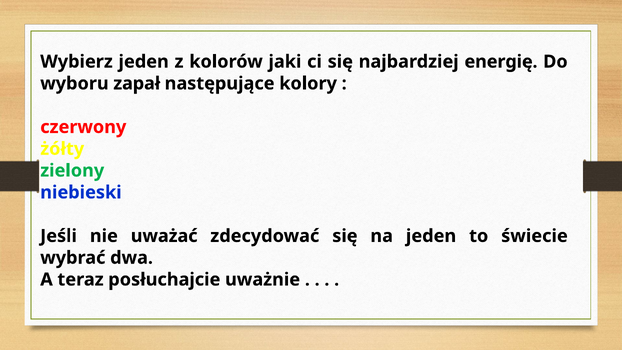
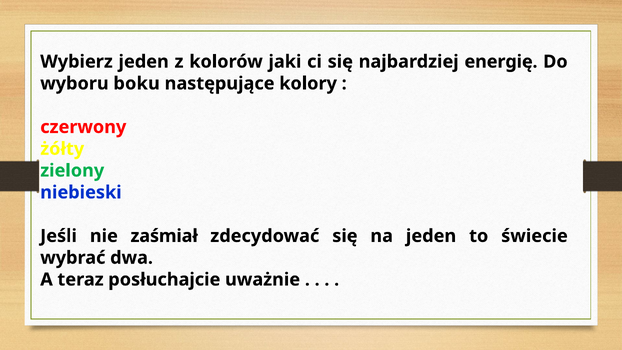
zapał: zapał -> boku
uważać: uważać -> zaśmiał
